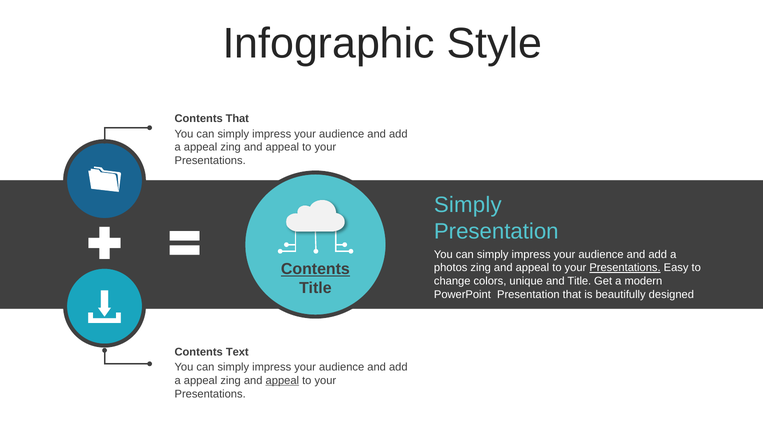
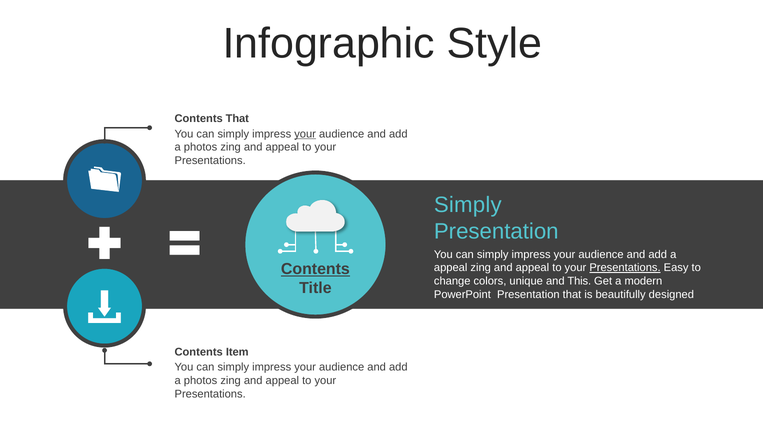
your at (305, 134) underline: none -> present
appeal at (201, 147): appeal -> photos
photos at (451, 268): photos -> appeal
and Title: Title -> This
Text: Text -> Item
appeal at (201, 381): appeal -> photos
appeal at (282, 381) underline: present -> none
